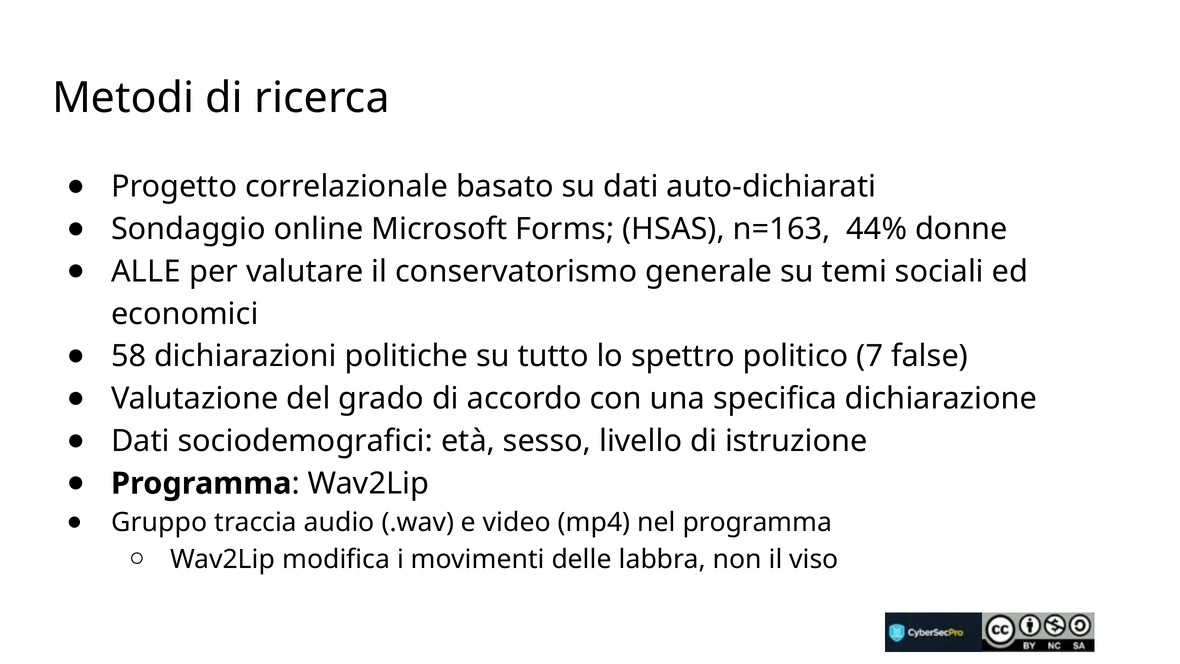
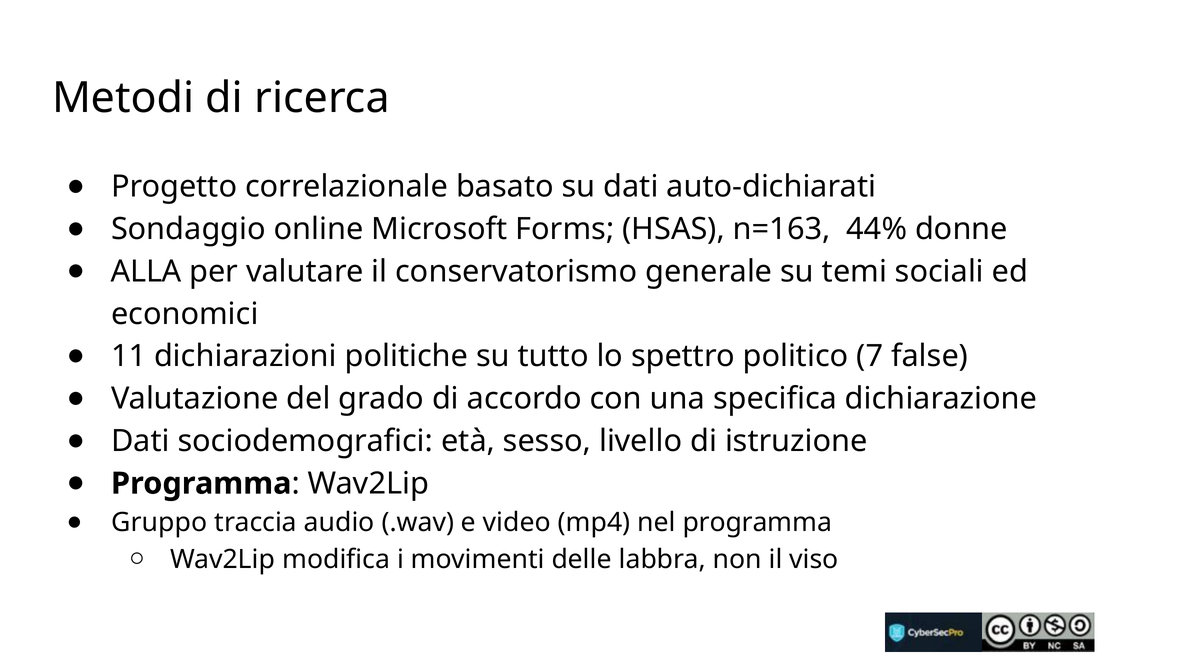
ALLE: ALLE -> ALLA
58: 58 -> 11
